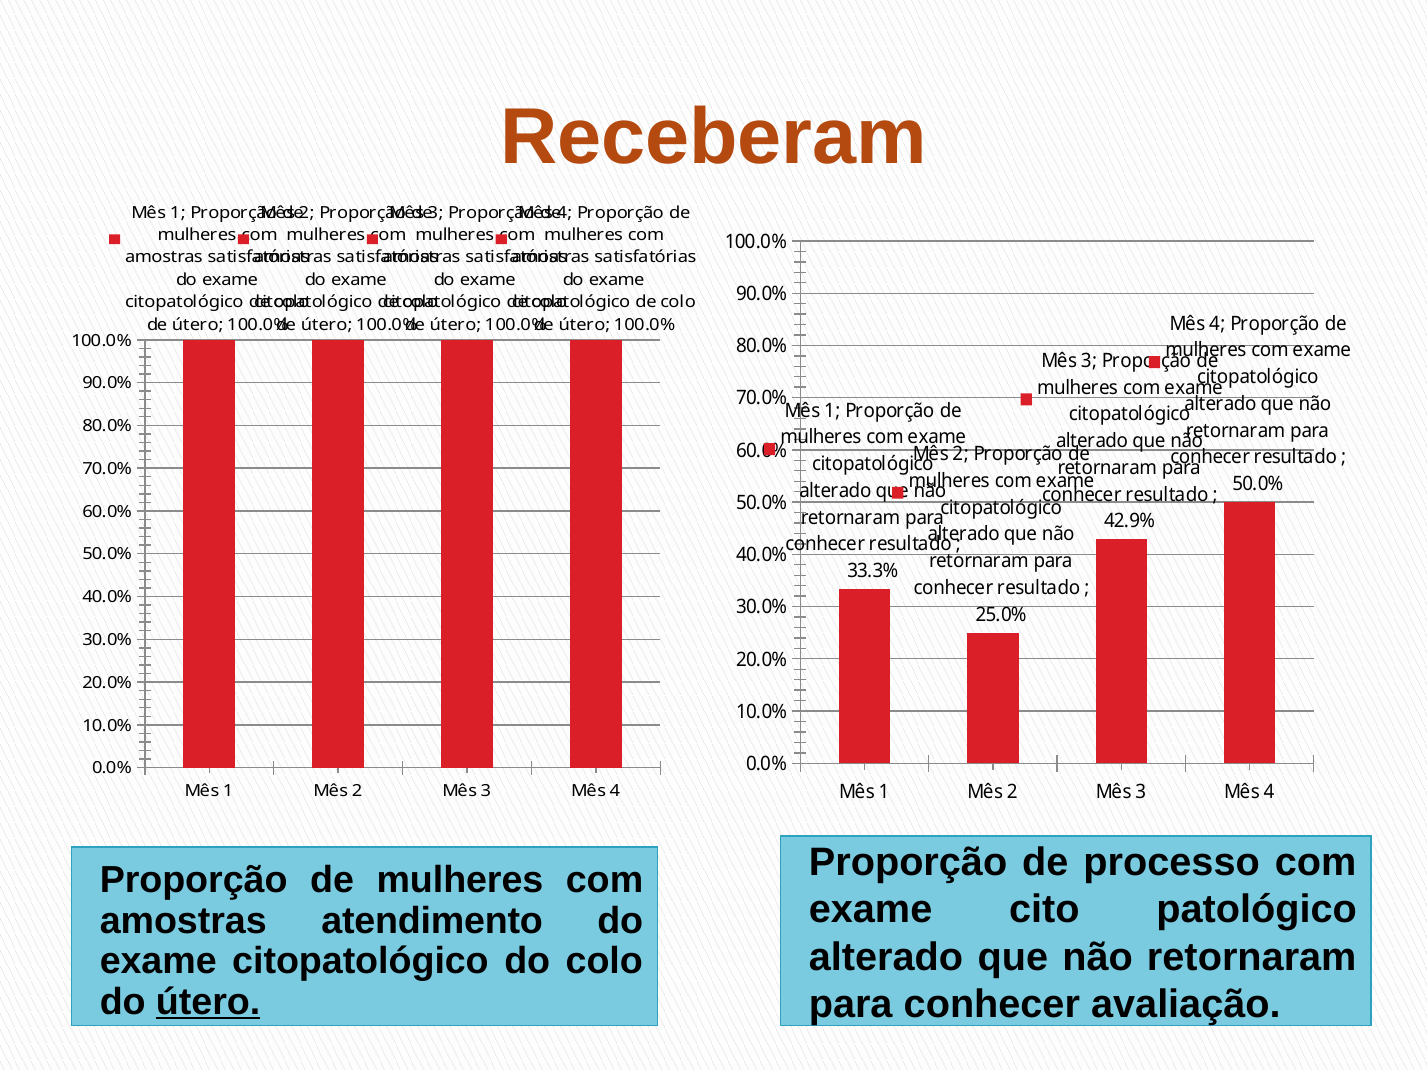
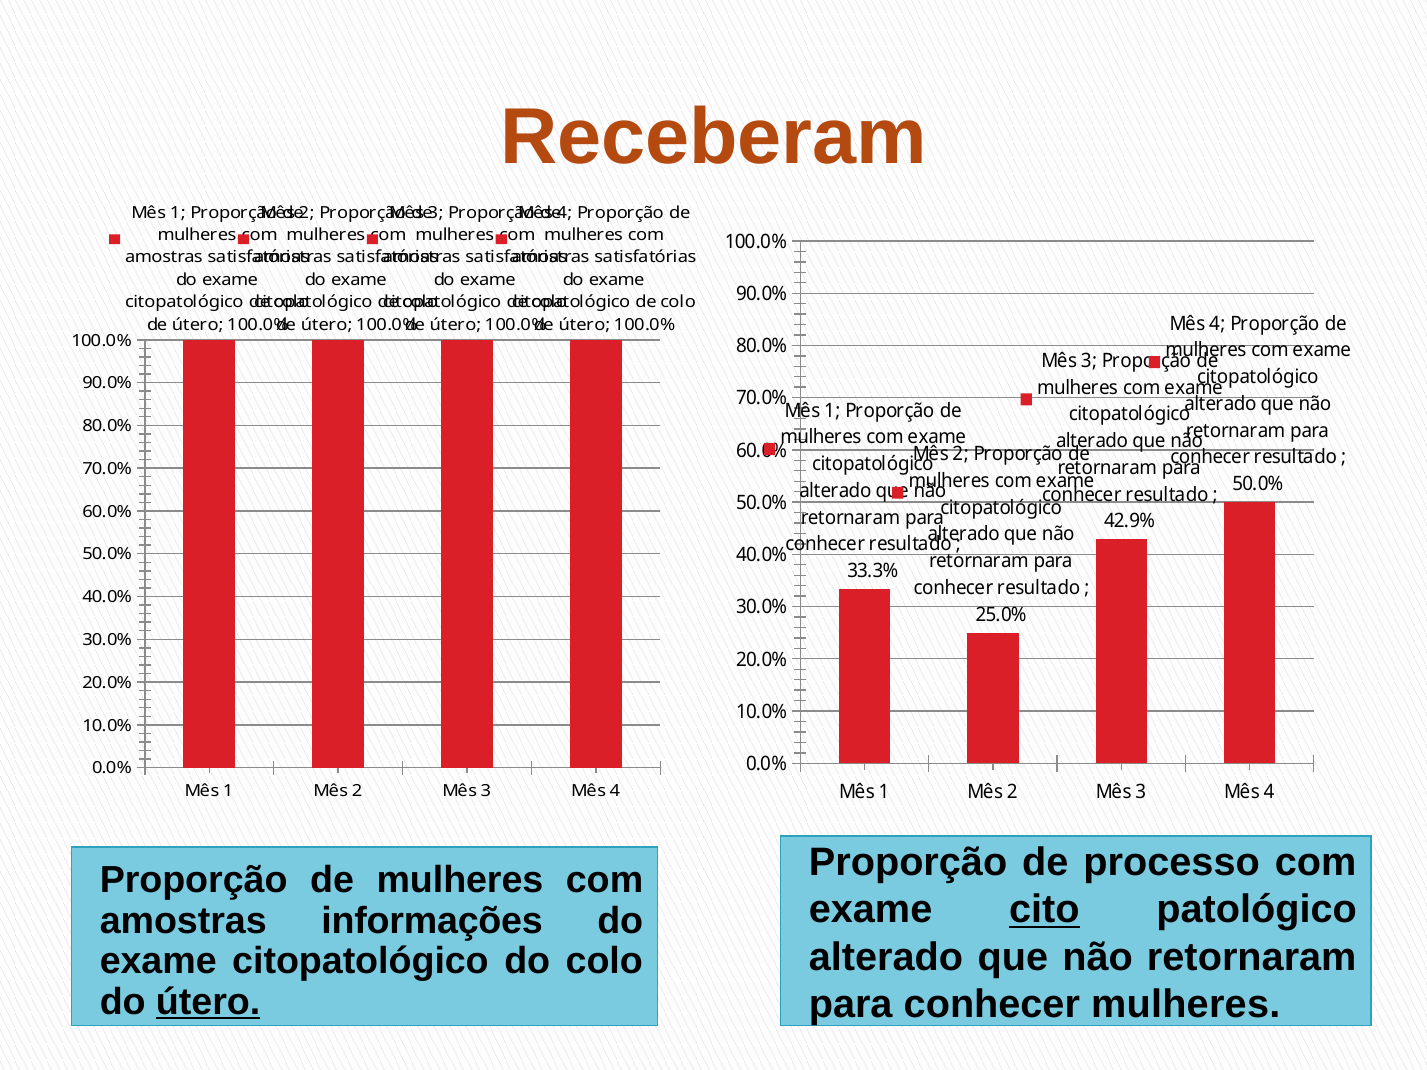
cito underline: none -> present
atendimento: atendimento -> informações
conhecer avaliação: avaliação -> mulheres
